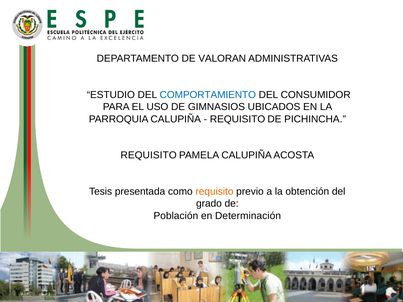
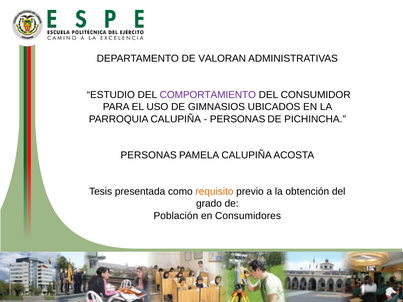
COMPORTAMIENTO colour: blue -> purple
REQUISITO at (238, 119): REQUISITO -> PERSONAS
REQUISITO at (149, 155): REQUISITO -> PERSONAS
Determinación: Determinación -> Consumidores
